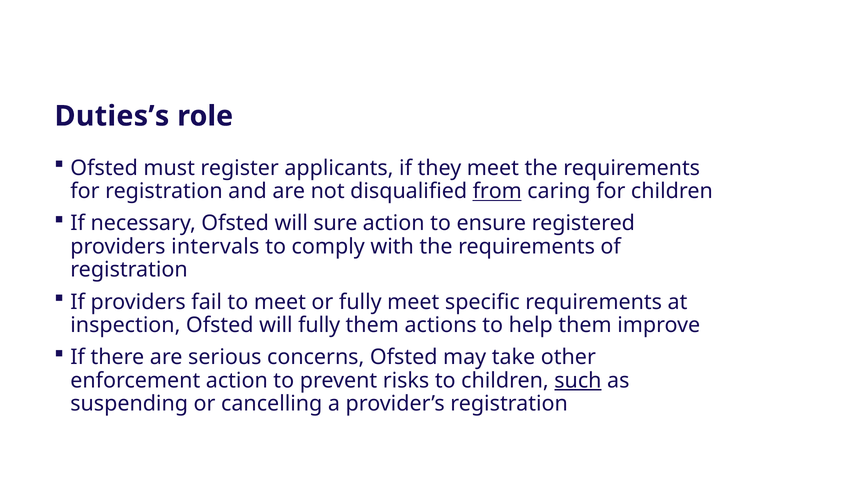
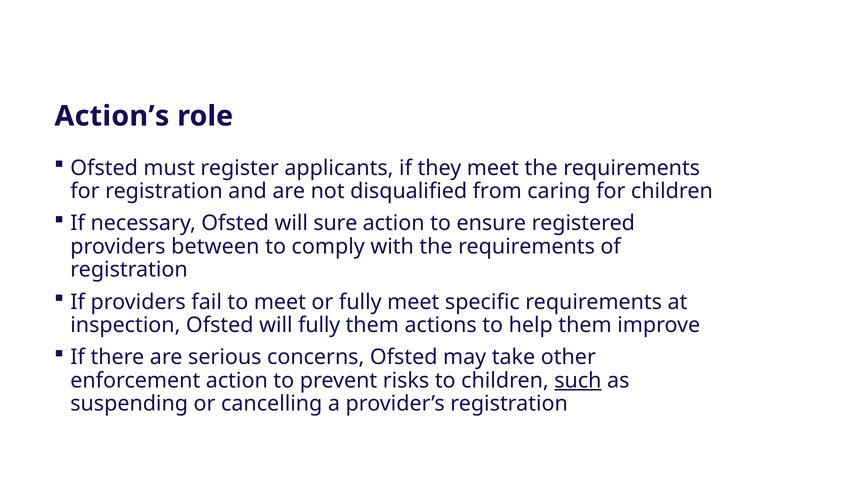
Duties’s: Duties’s -> Action’s
from underline: present -> none
intervals: intervals -> between
